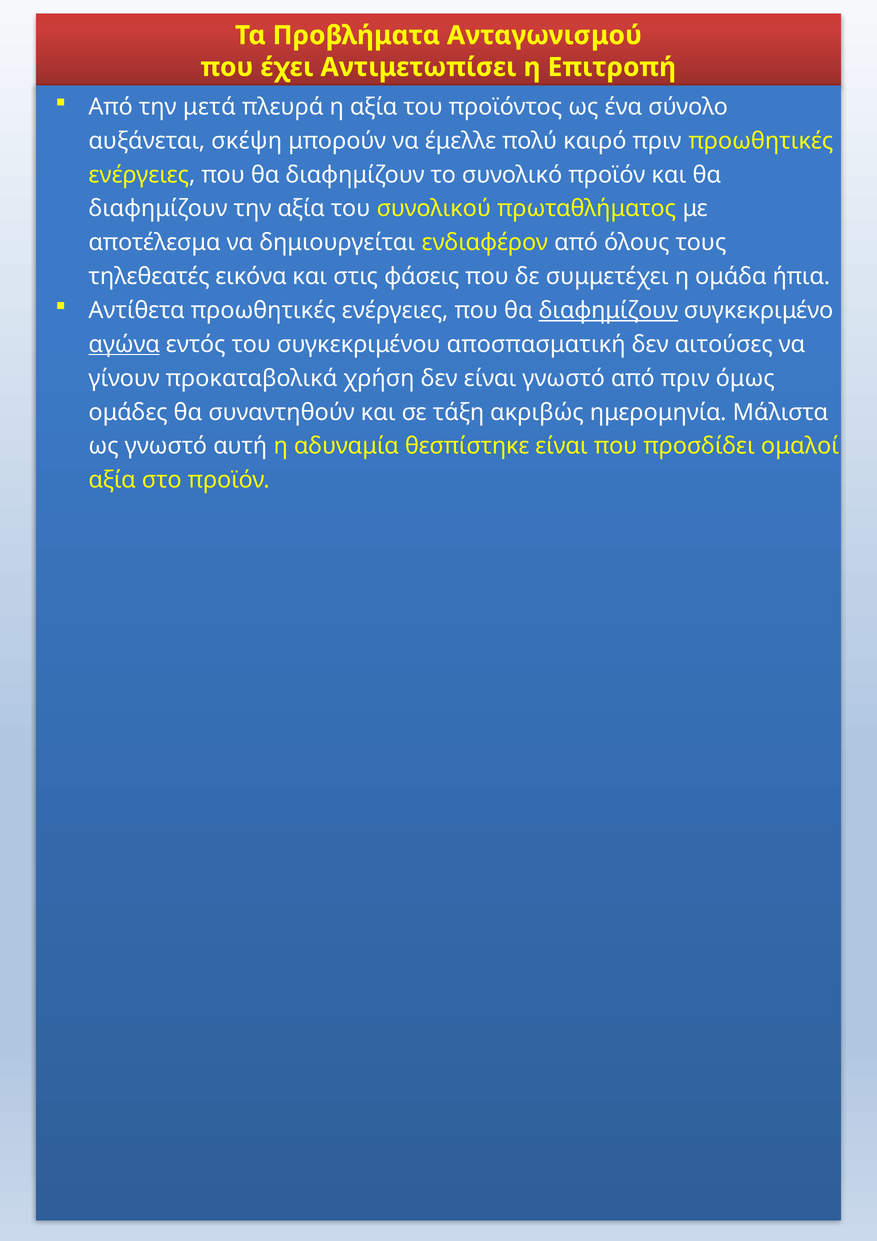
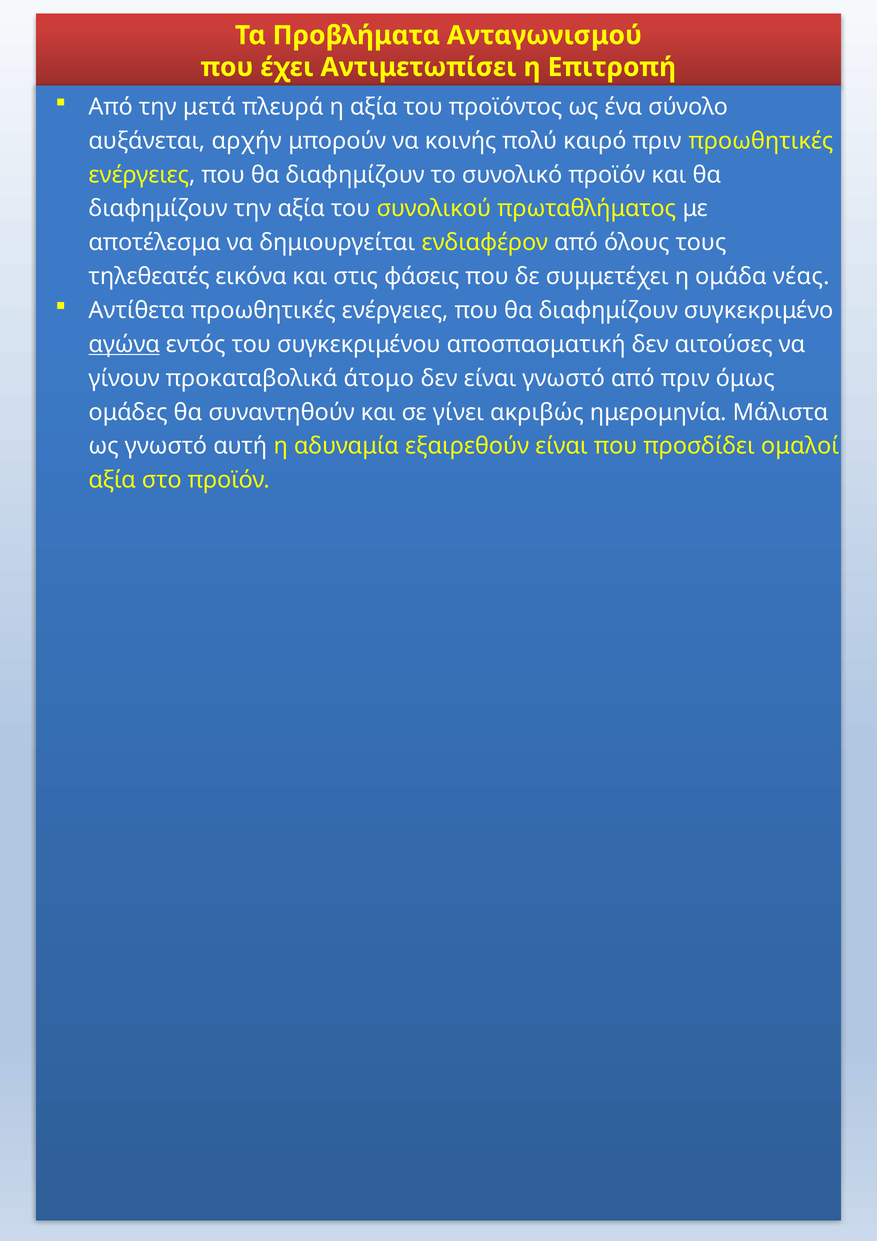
σκέψη: σκέψη -> αρχήν
έμελλε: έμελλε -> κοινής
ήπια: ήπια -> νέας
διαφημίζουν at (608, 310) underline: present -> none
χρήση: χρήση -> άτομο
τάξη: τάξη -> γίνει
θεσπίστηκε: θεσπίστηκε -> εξαιρεθούν
